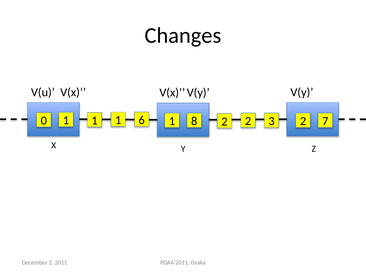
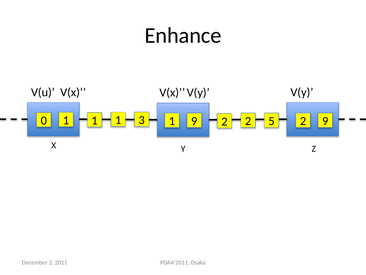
Changes: Changes -> Enhance
0 8: 8 -> 9
6: 6 -> 3
3: 3 -> 5
1 7: 7 -> 9
